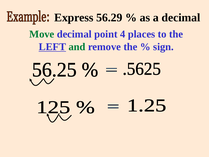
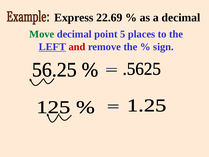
56.29: 56.29 -> 22.69
4: 4 -> 5
and colour: green -> red
